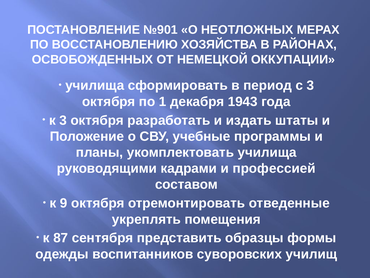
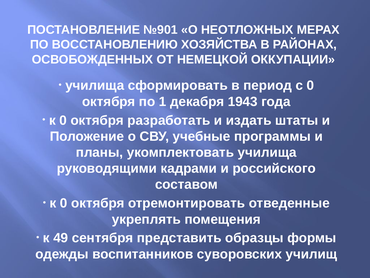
с 3: 3 -> 0
3 at (63, 120): 3 -> 0
профессией: профессией -> российского
9 at (64, 203): 9 -> 0
87: 87 -> 49
